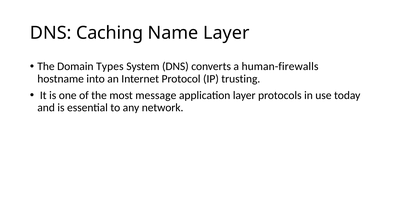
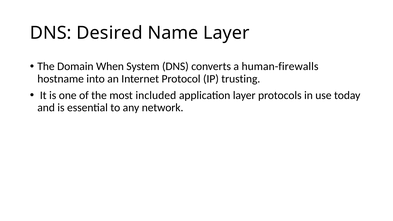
Caching: Caching -> Desired
Types: Types -> When
message: message -> included
